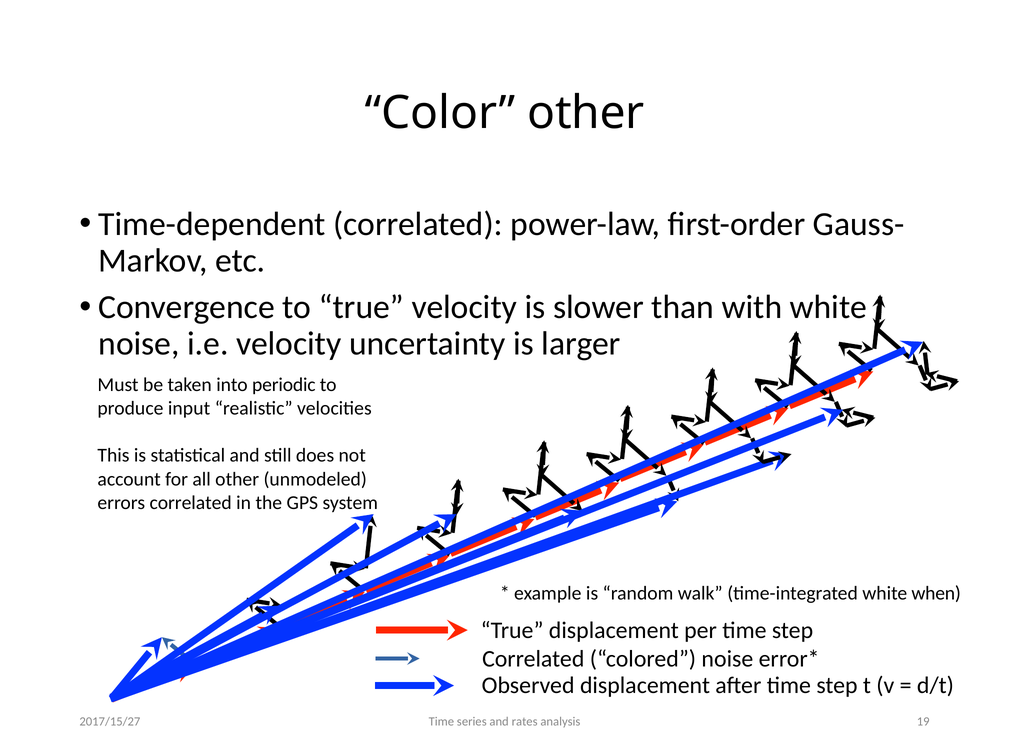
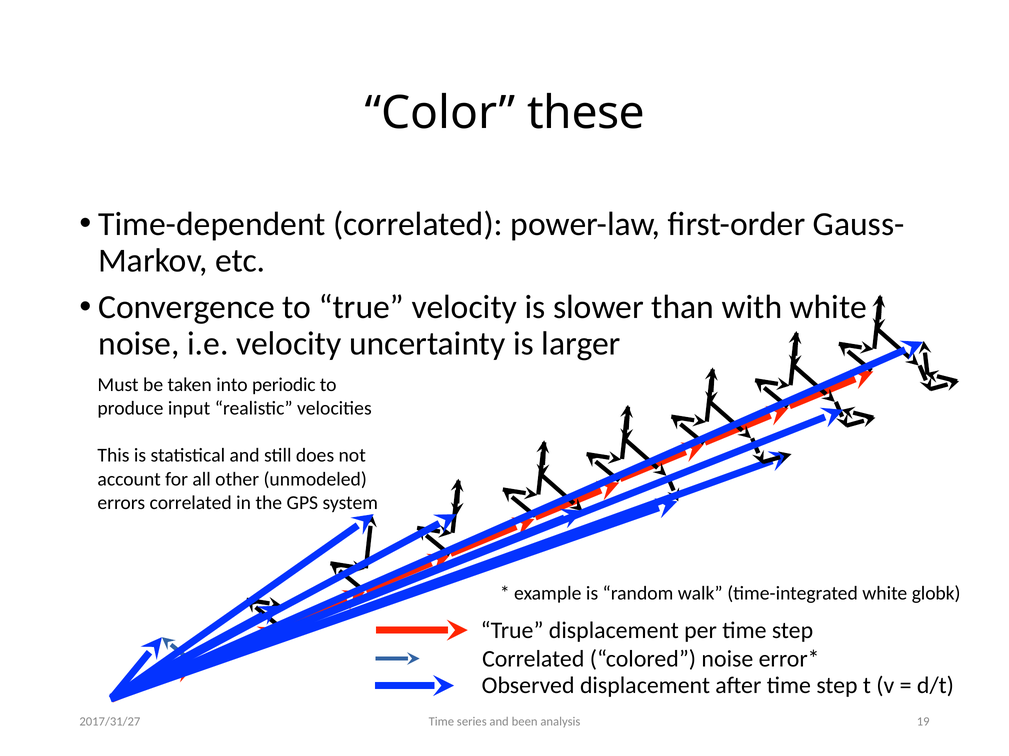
Color other: other -> these
when: when -> globk
rates: rates -> been
2017/15/27: 2017/15/27 -> 2017/31/27
